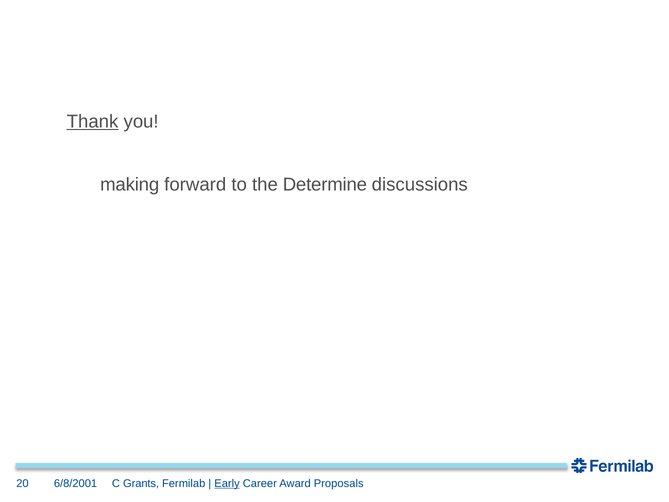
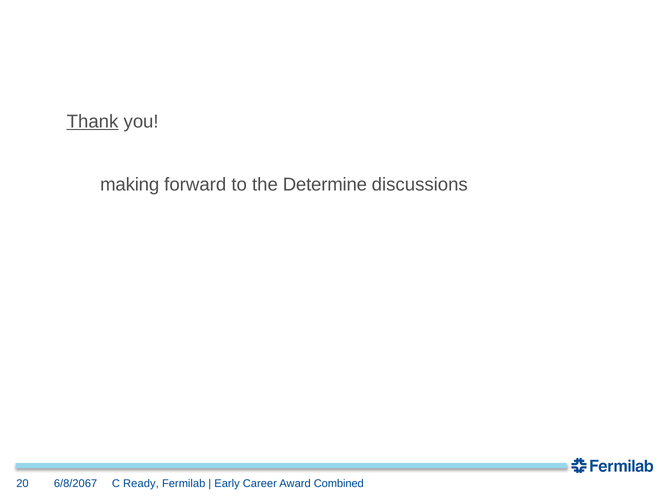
6/8/2001: 6/8/2001 -> 6/8/2067
Grants: Grants -> Ready
Early underline: present -> none
Proposals: Proposals -> Combined
